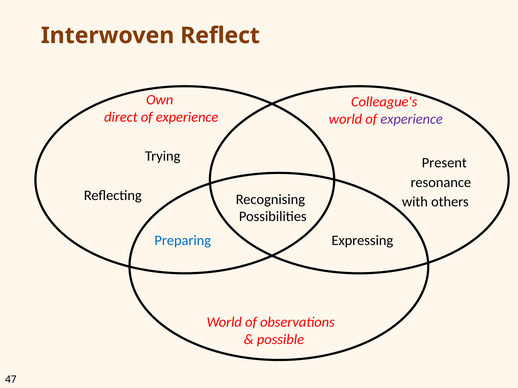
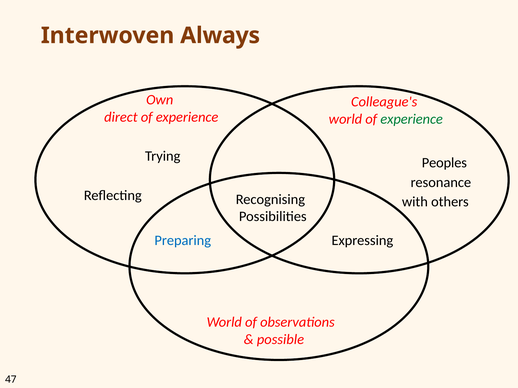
Reflect: Reflect -> Always
experience at (412, 119) colour: purple -> green
Present: Present -> Peoples
